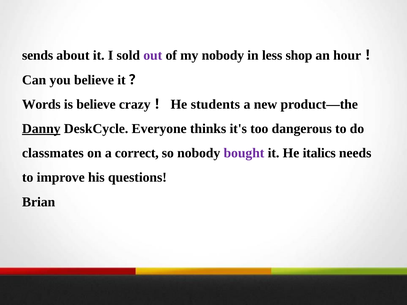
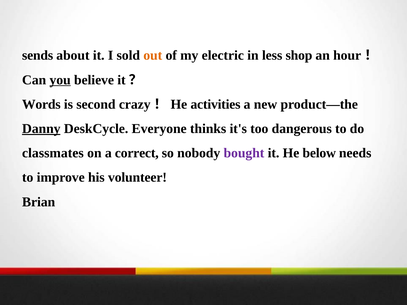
out colour: purple -> orange
my nobody: nobody -> electric
you underline: none -> present
is believe: believe -> second
students: students -> activities
italics: italics -> below
questions: questions -> volunteer
